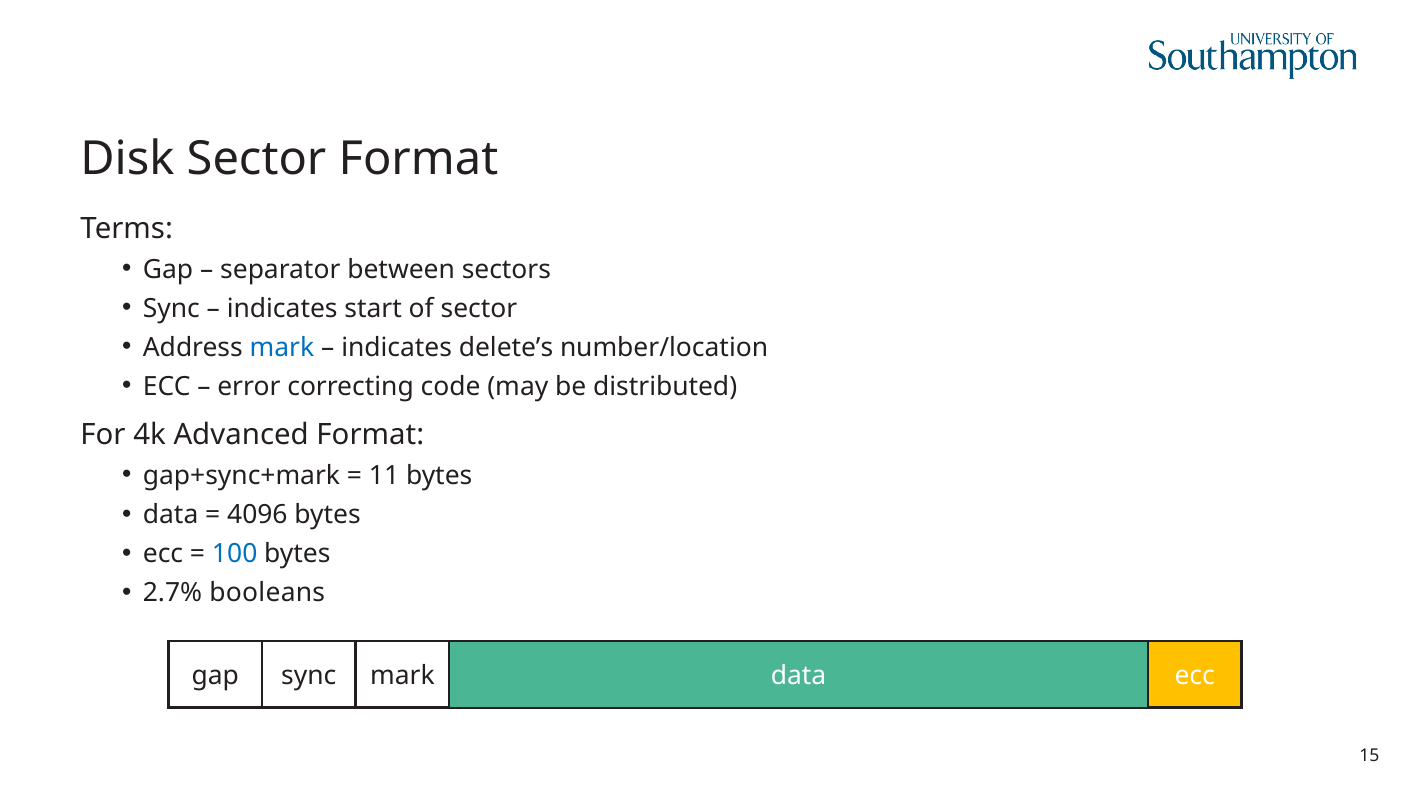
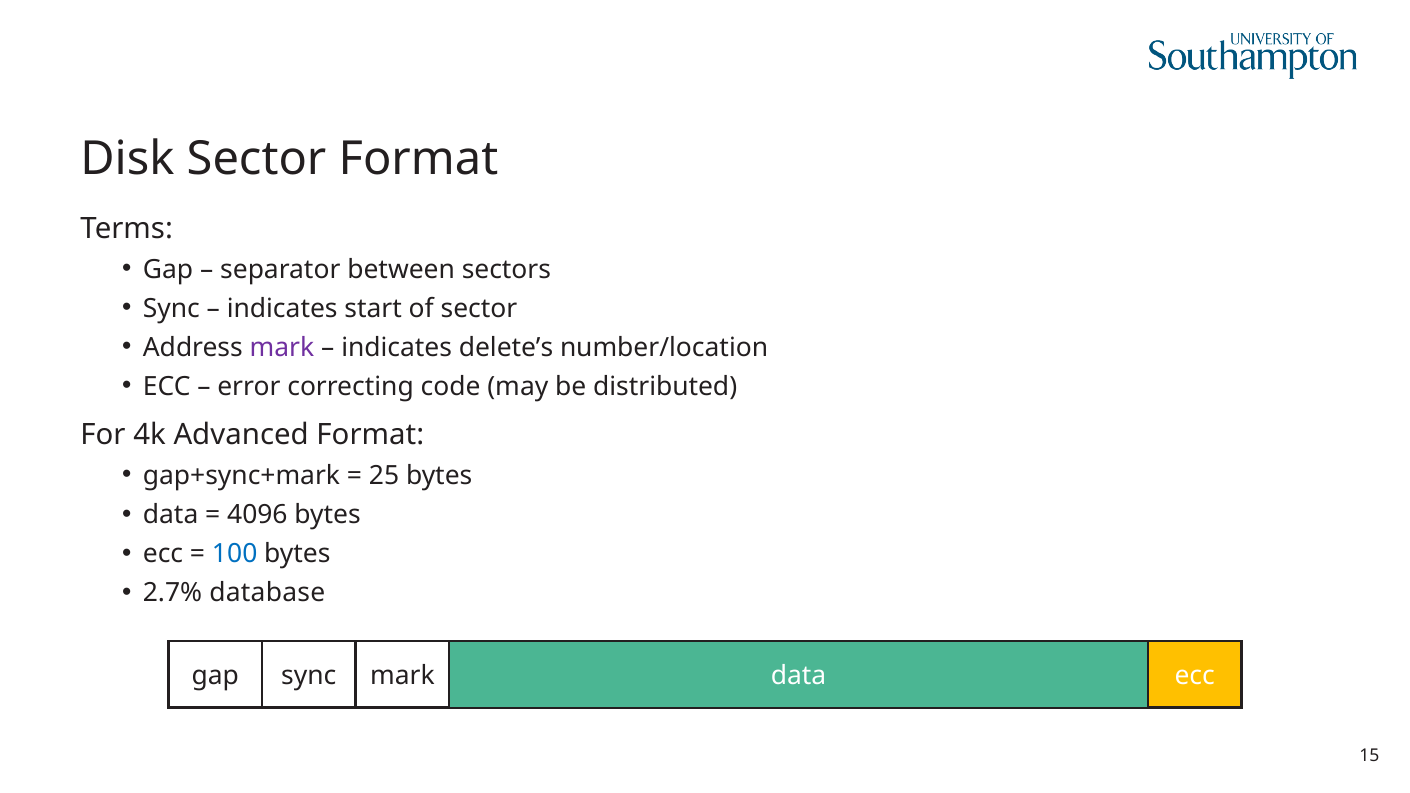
mark at (282, 348) colour: blue -> purple
11: 11 -> 25
booleans: booleans -> database
